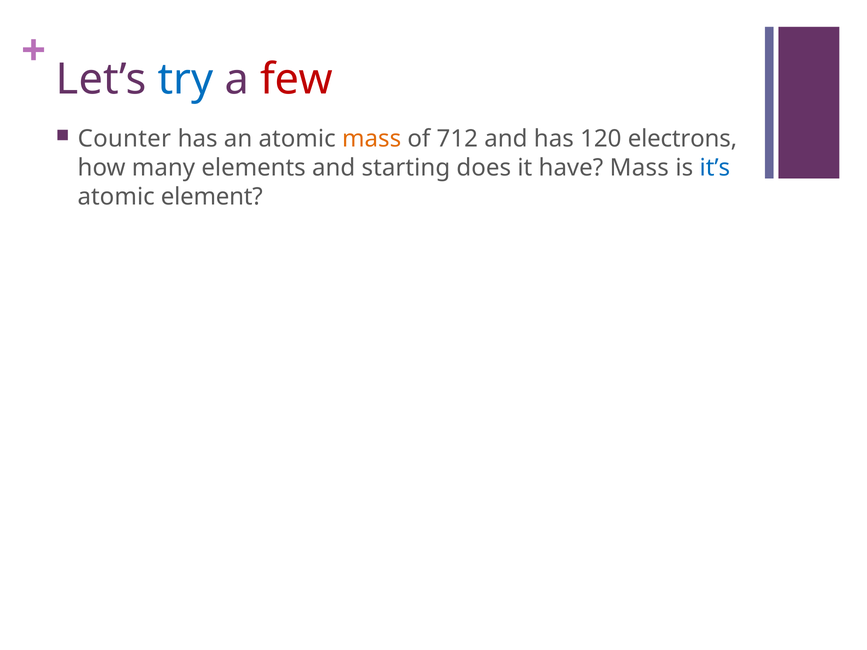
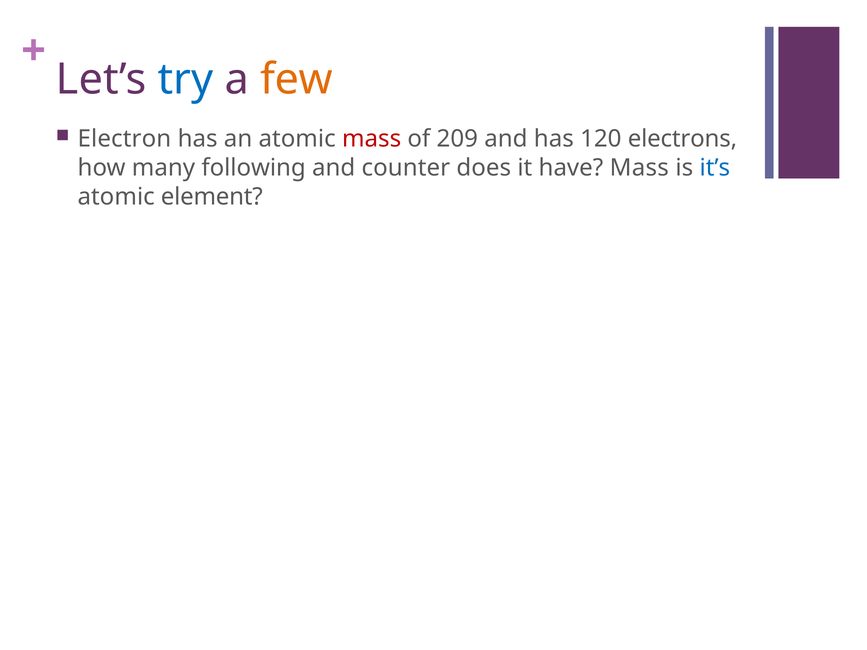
few colour: red -> orange
Counter: Counter -> Electron
mass at (372, 139) colour: orange -> red
712: 712 -> 209
elements: elements -> following
starting: starting -> counter
